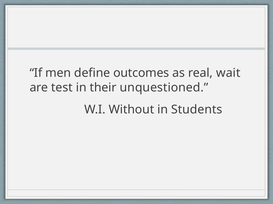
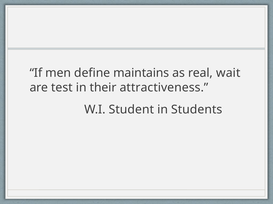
outcomes: outcomes -> maintains
unquestioned: unquestioned -> attractiveness
Without: Without -> Student
